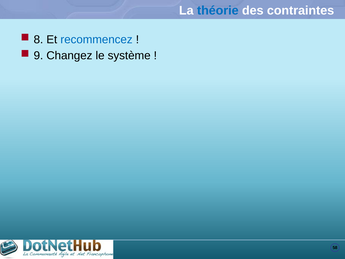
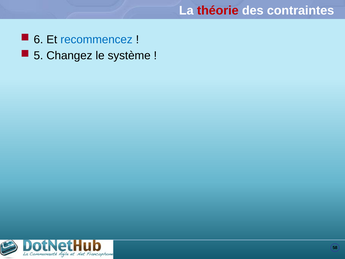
théorie colour: blue -> red
8: 8 -> 6
9: 9 -> 5
